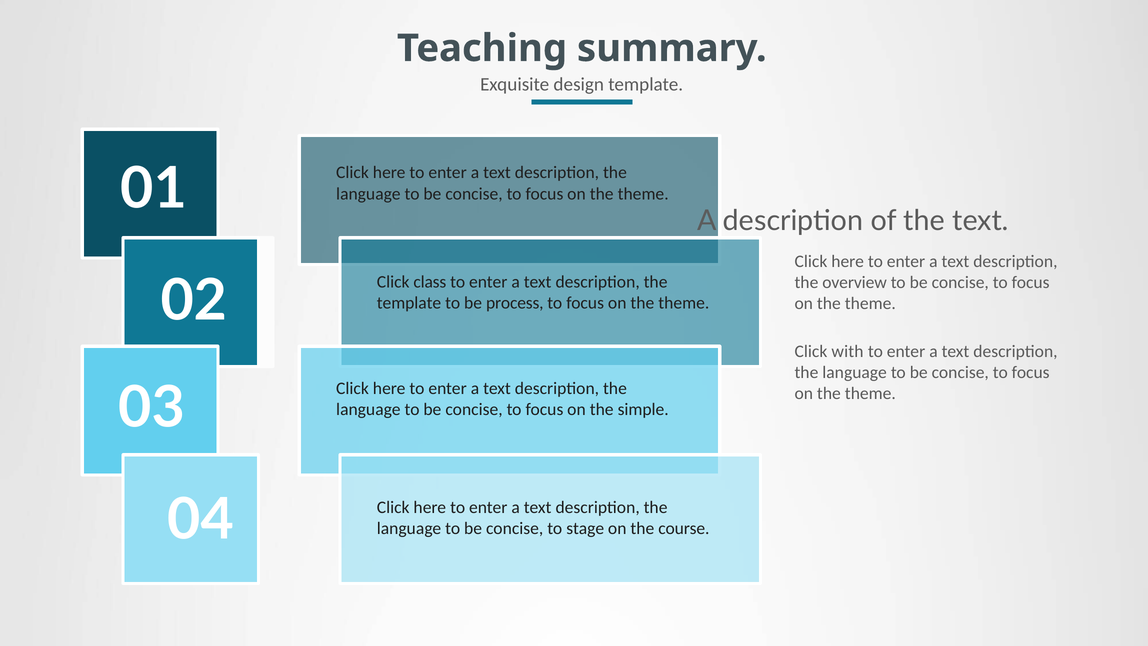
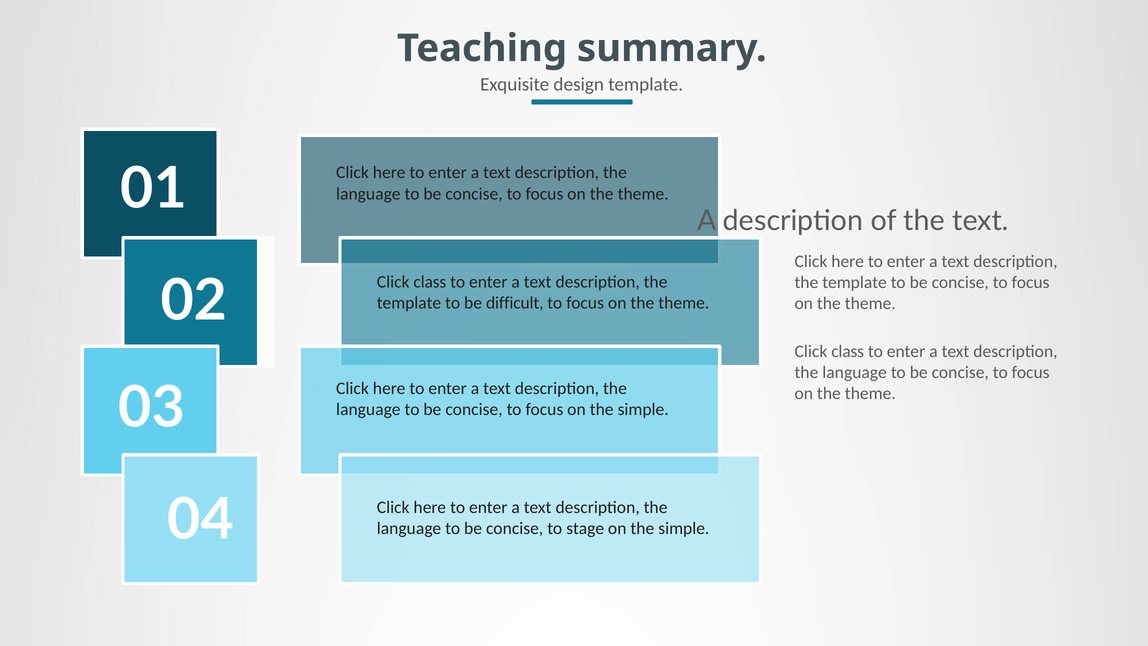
overview at (855, 283): overview -> template
process: process -> difficult
with at (848, 351): with -> class
course at (684, 528): course -> simple
